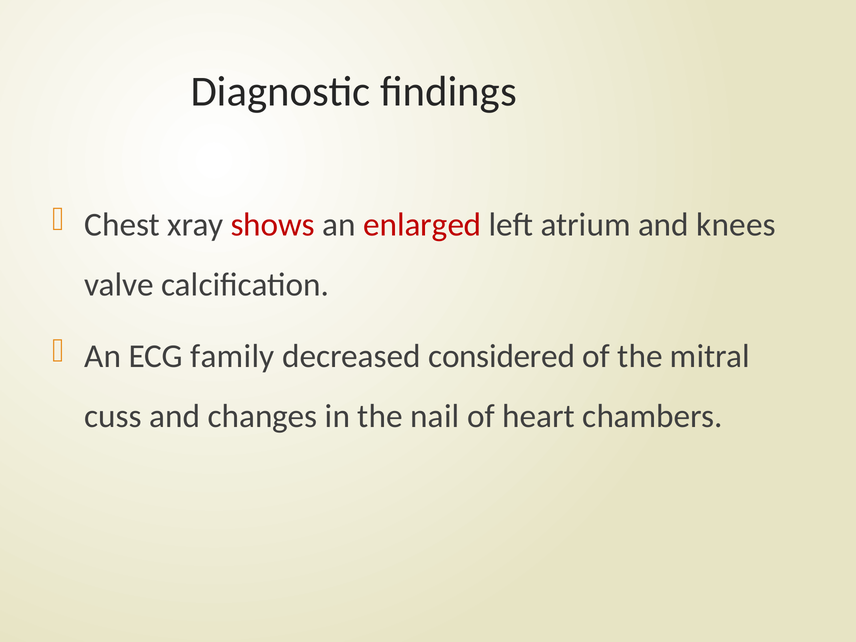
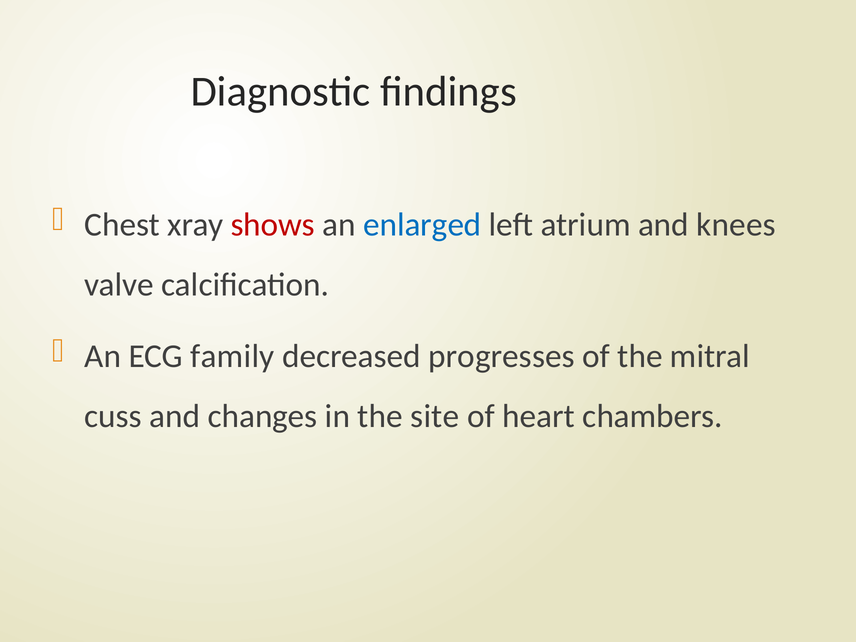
enlarged colour: red -> blue
considered: considered -> progresses
nail: nail -> site
